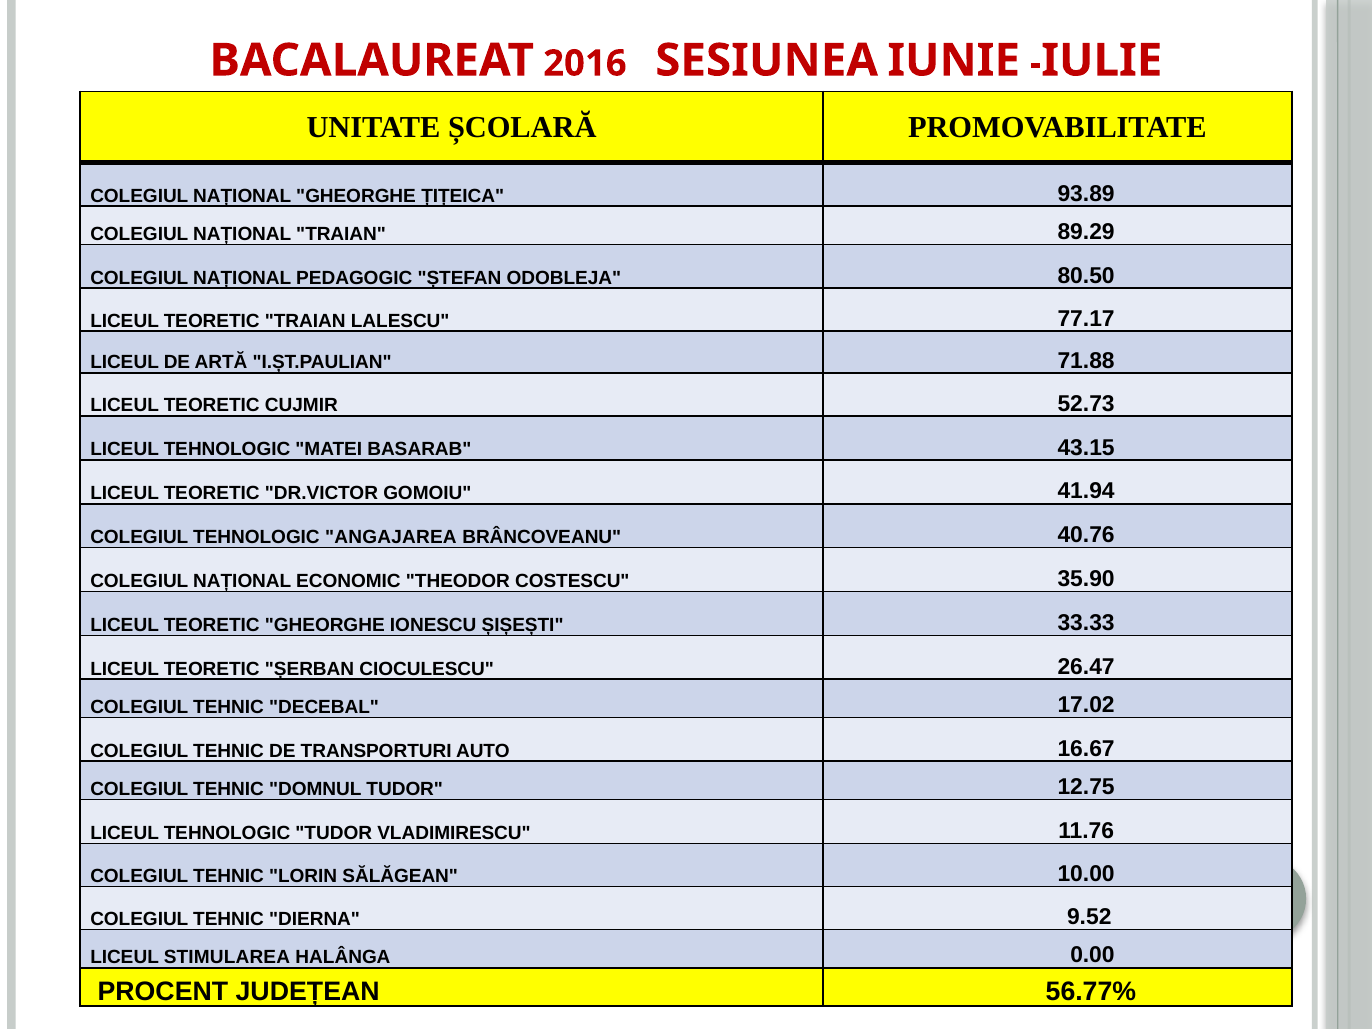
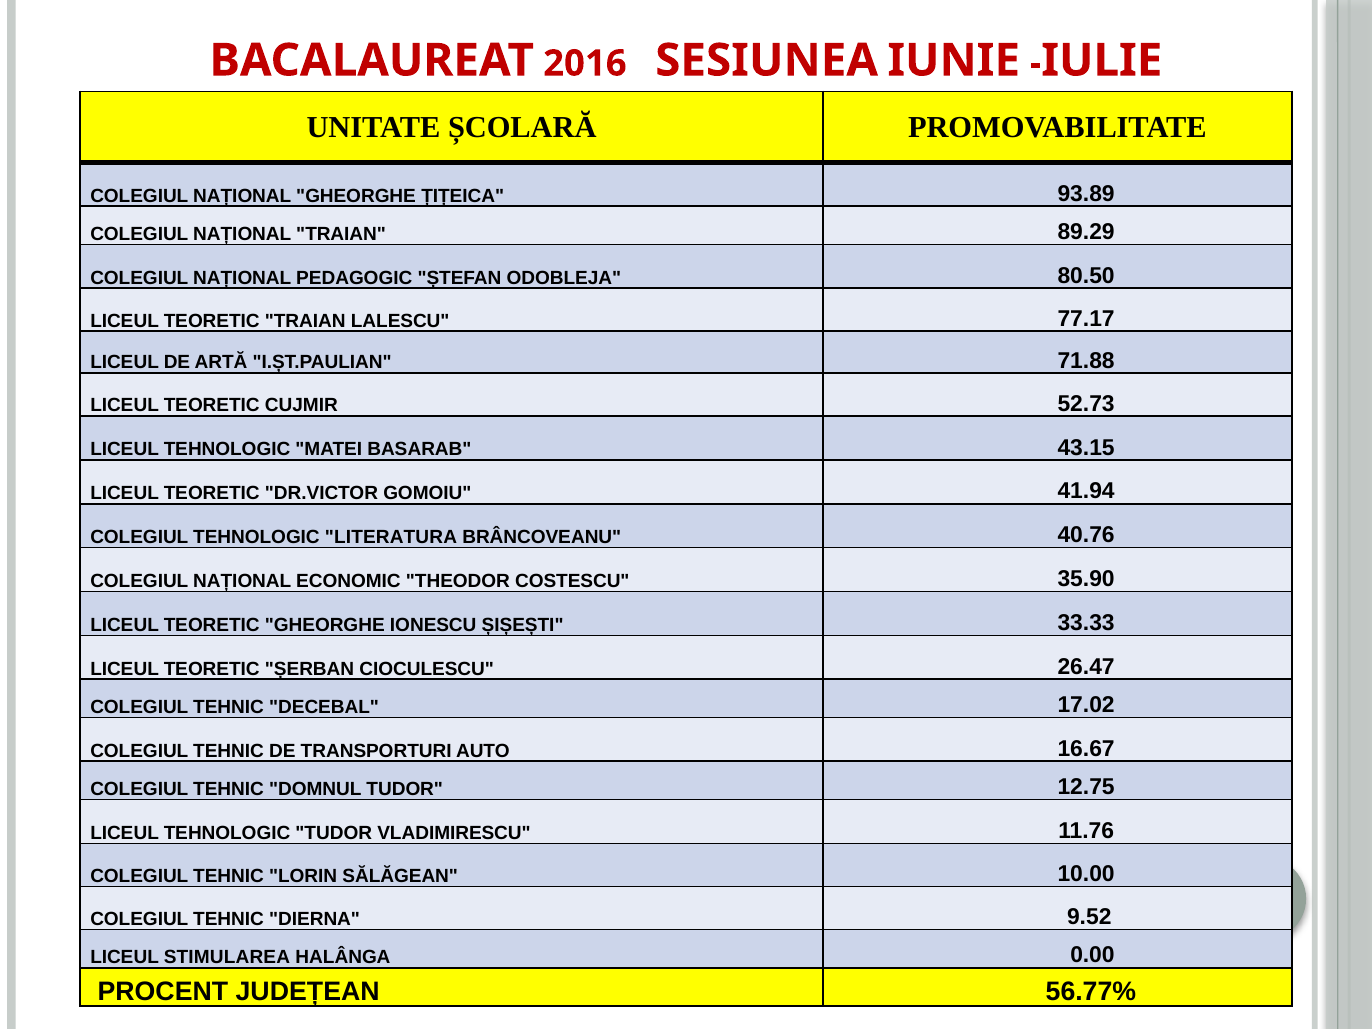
ANGAJAREA: ANGAJAREA -> LITERATURA
